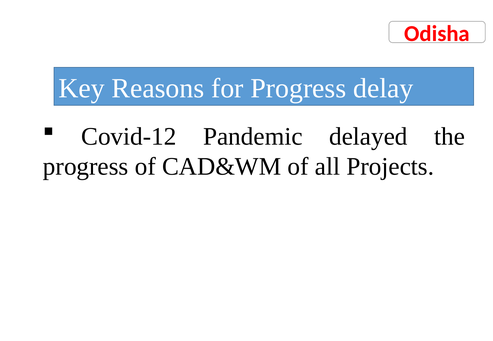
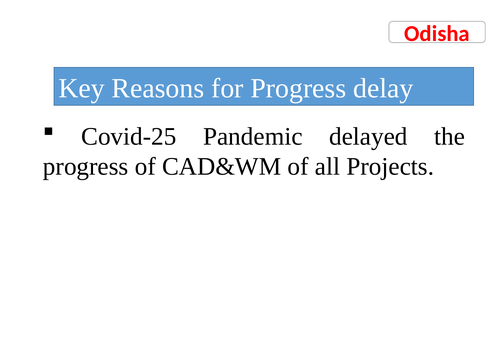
Covid-12: Covid-12 -> Covid-25
